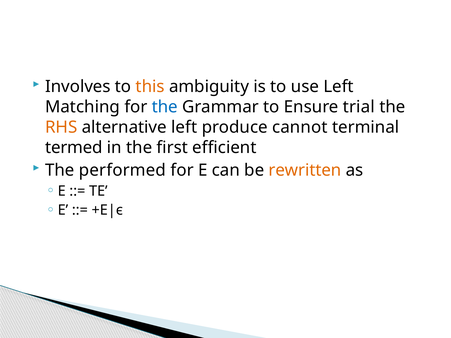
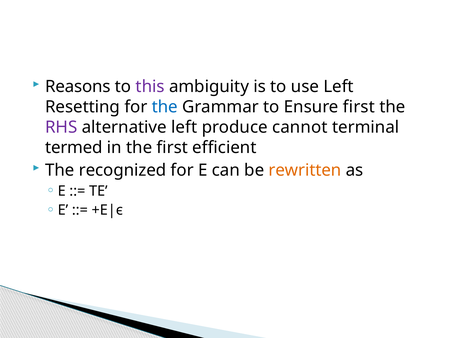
Involves: Involves -> Reasons
this colour: orange -> purple
Matching: Matching -> Resetting
Ensure trial: trial -> first
RHS colour: orange -> purple
performed: performed -> recognized
